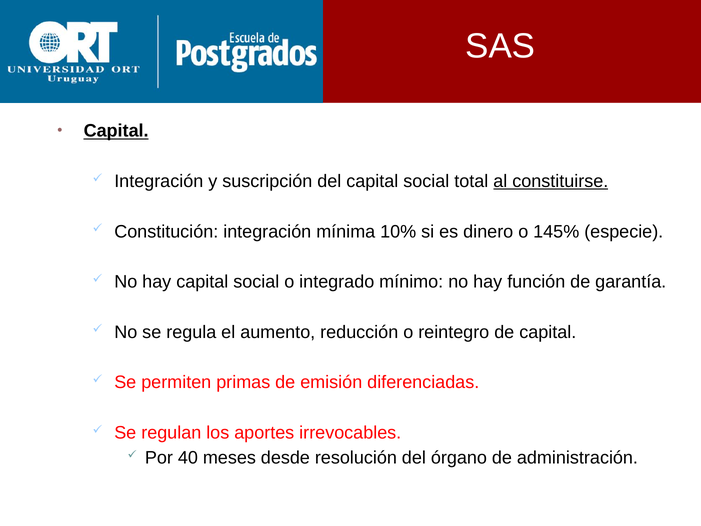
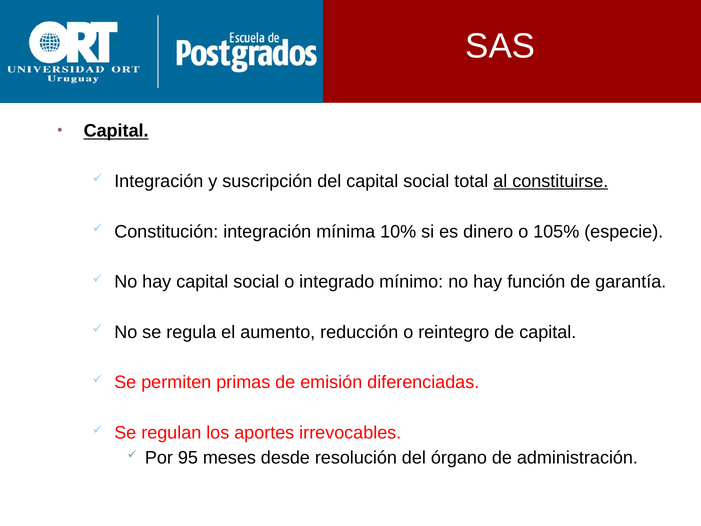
145%: 145% -> 105%
40: 40 -> 95
